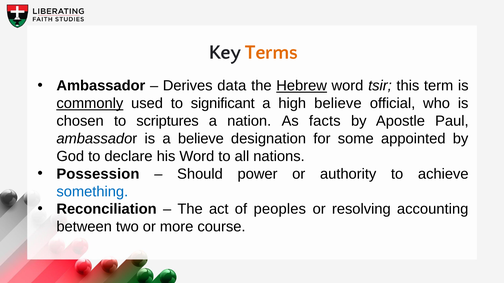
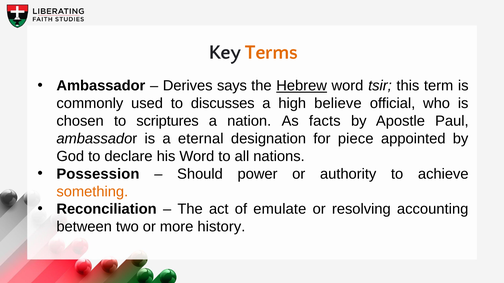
data: data -> says
commonly underline: present -> none
significant: significant -> discusses
a believe: believe -> eternal
some: some -> piece
something colour: blue -> orange
peoples: peoples -> emulate
course: course -> history
